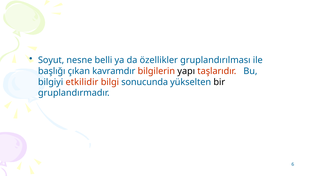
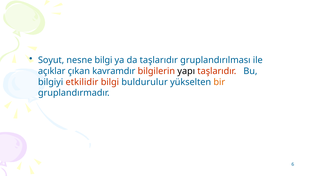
nesne belli: belli -> bilgi
da özellikler: özellikler -> taşlarıdır
başlığı: başlığı -> açıklar
sonucunda: sonucunda -> buldurulur
bir colour: black -> orange
